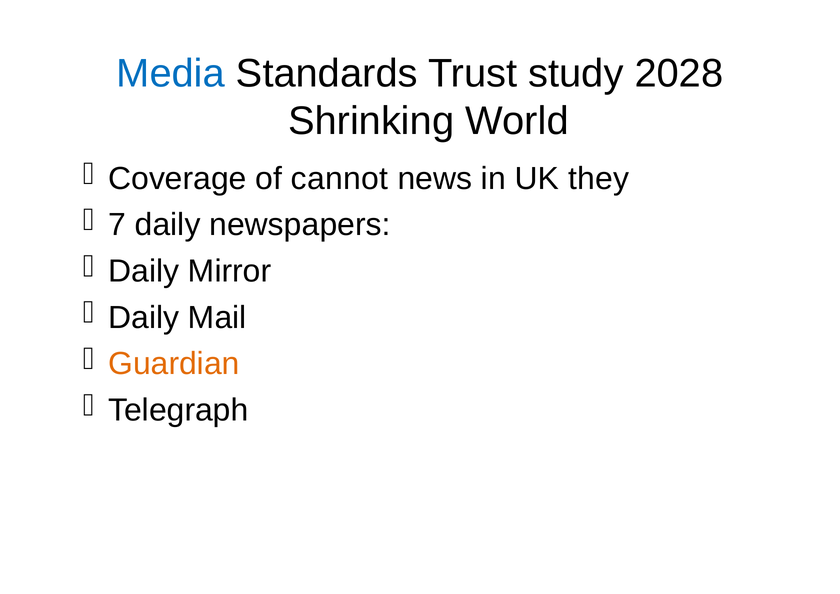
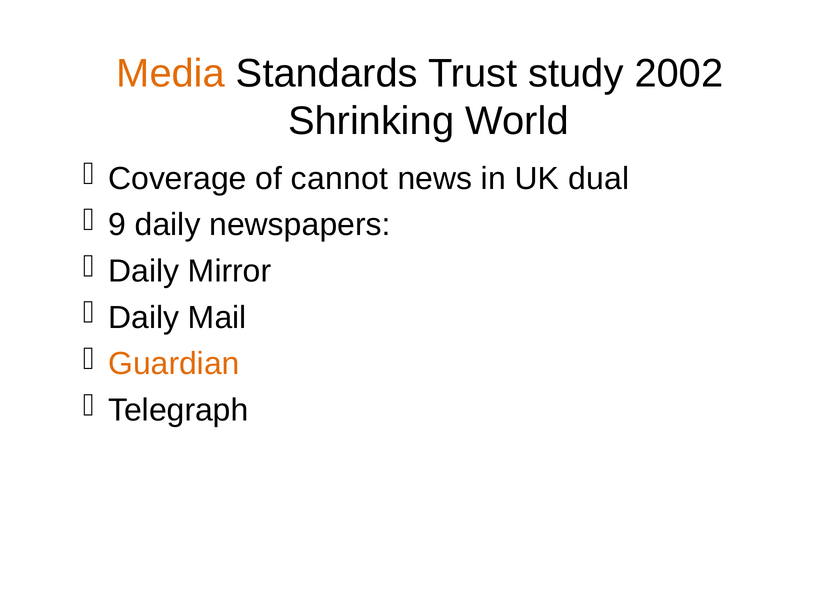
Media colour: blue -> orange
2028: 2028 -> 2002
they: they -> dual
7: 7 -> 9
